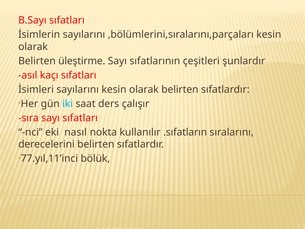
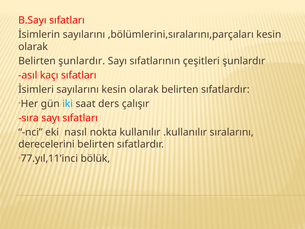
Belirten üleştirme: üleştirme -> şunlardır
.sıfatların: .sıfatların -> .kullanılır
